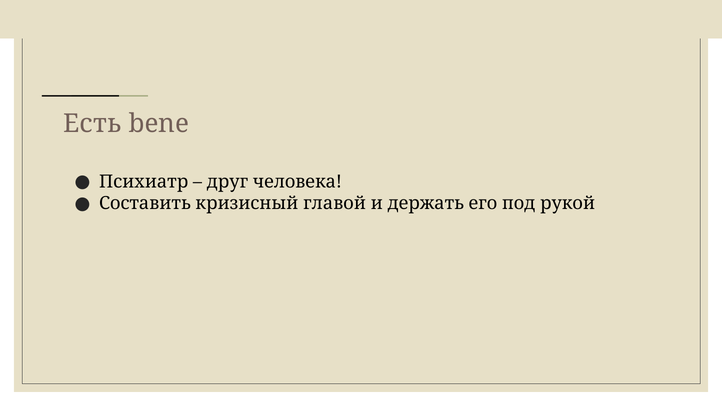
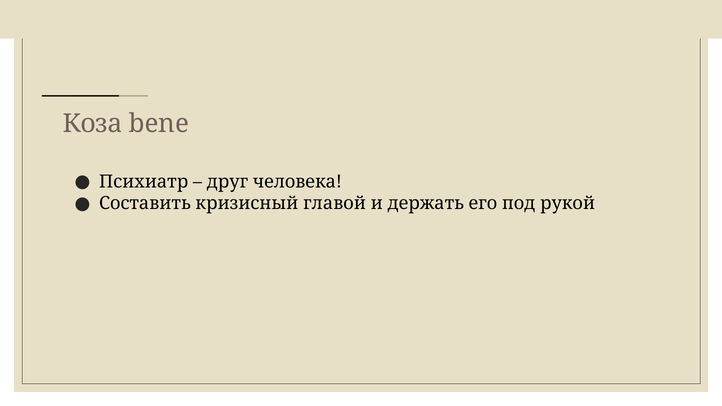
Есть: Есть -> Коза
